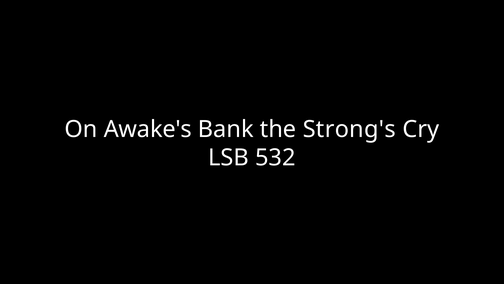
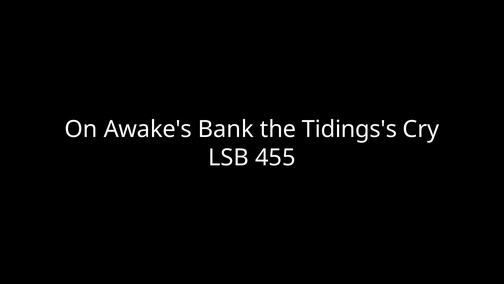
Strong's: Strong's -> Tidings's
532: 532 -> 455
